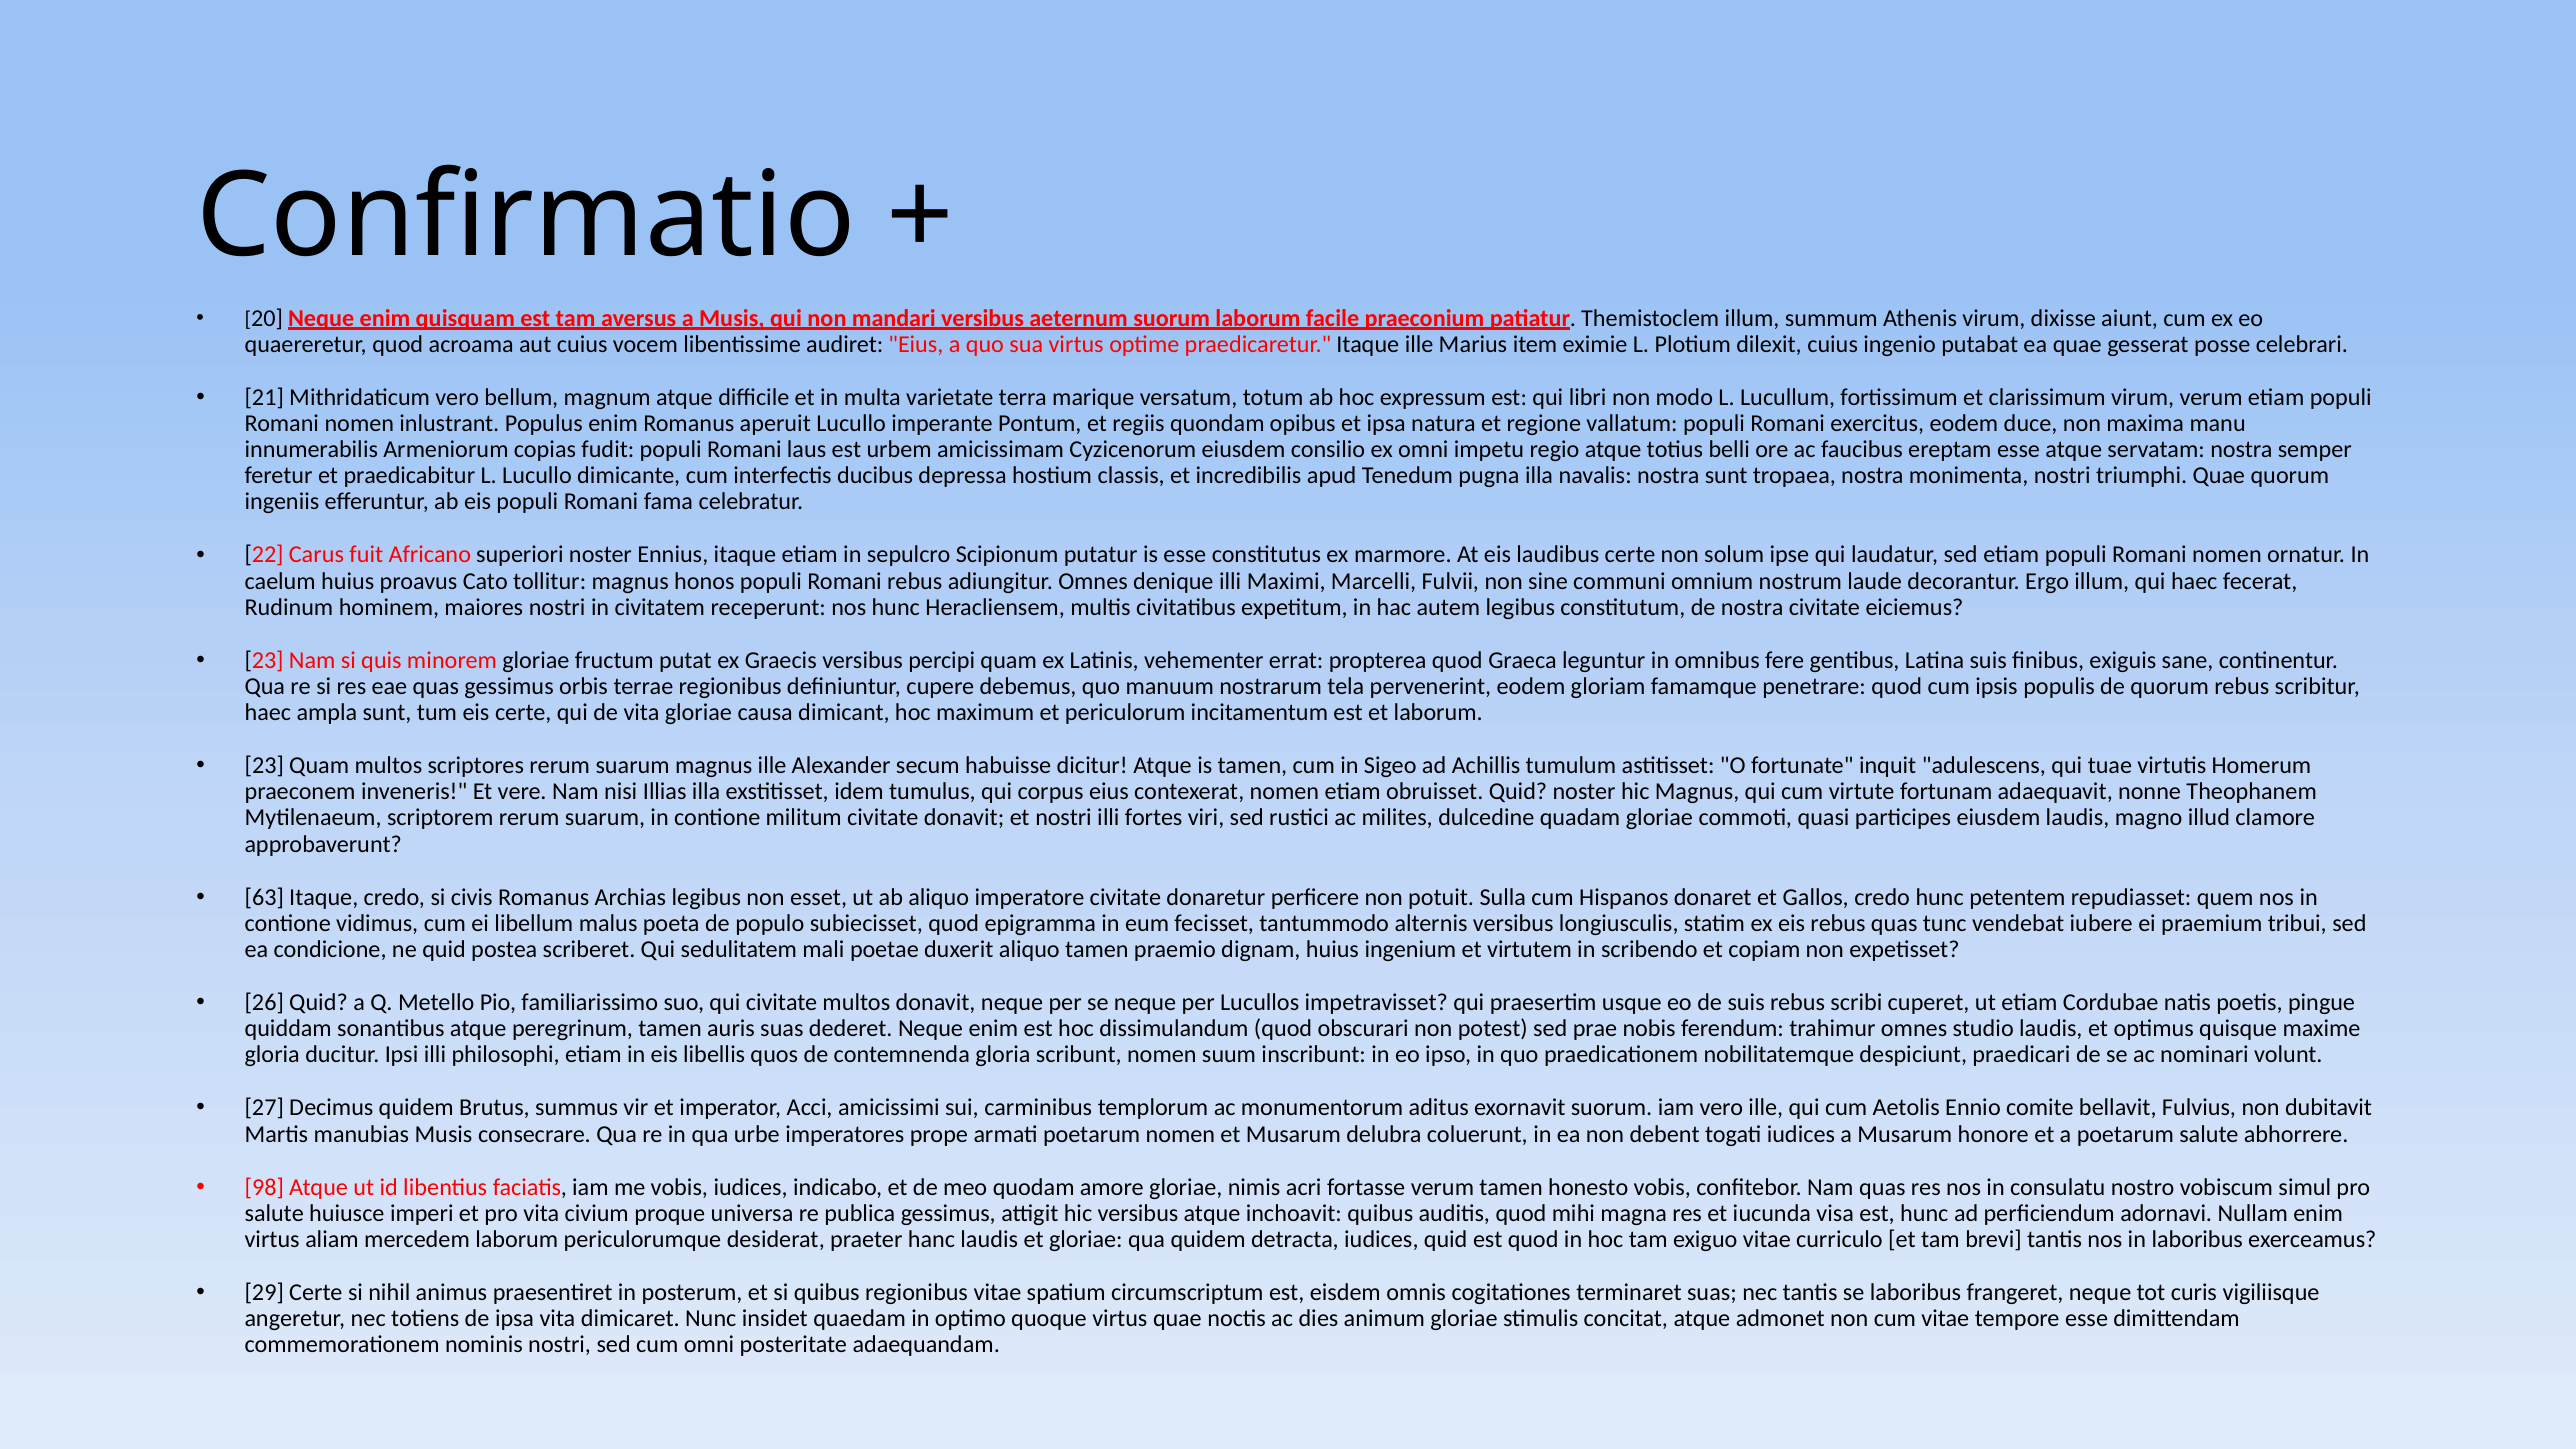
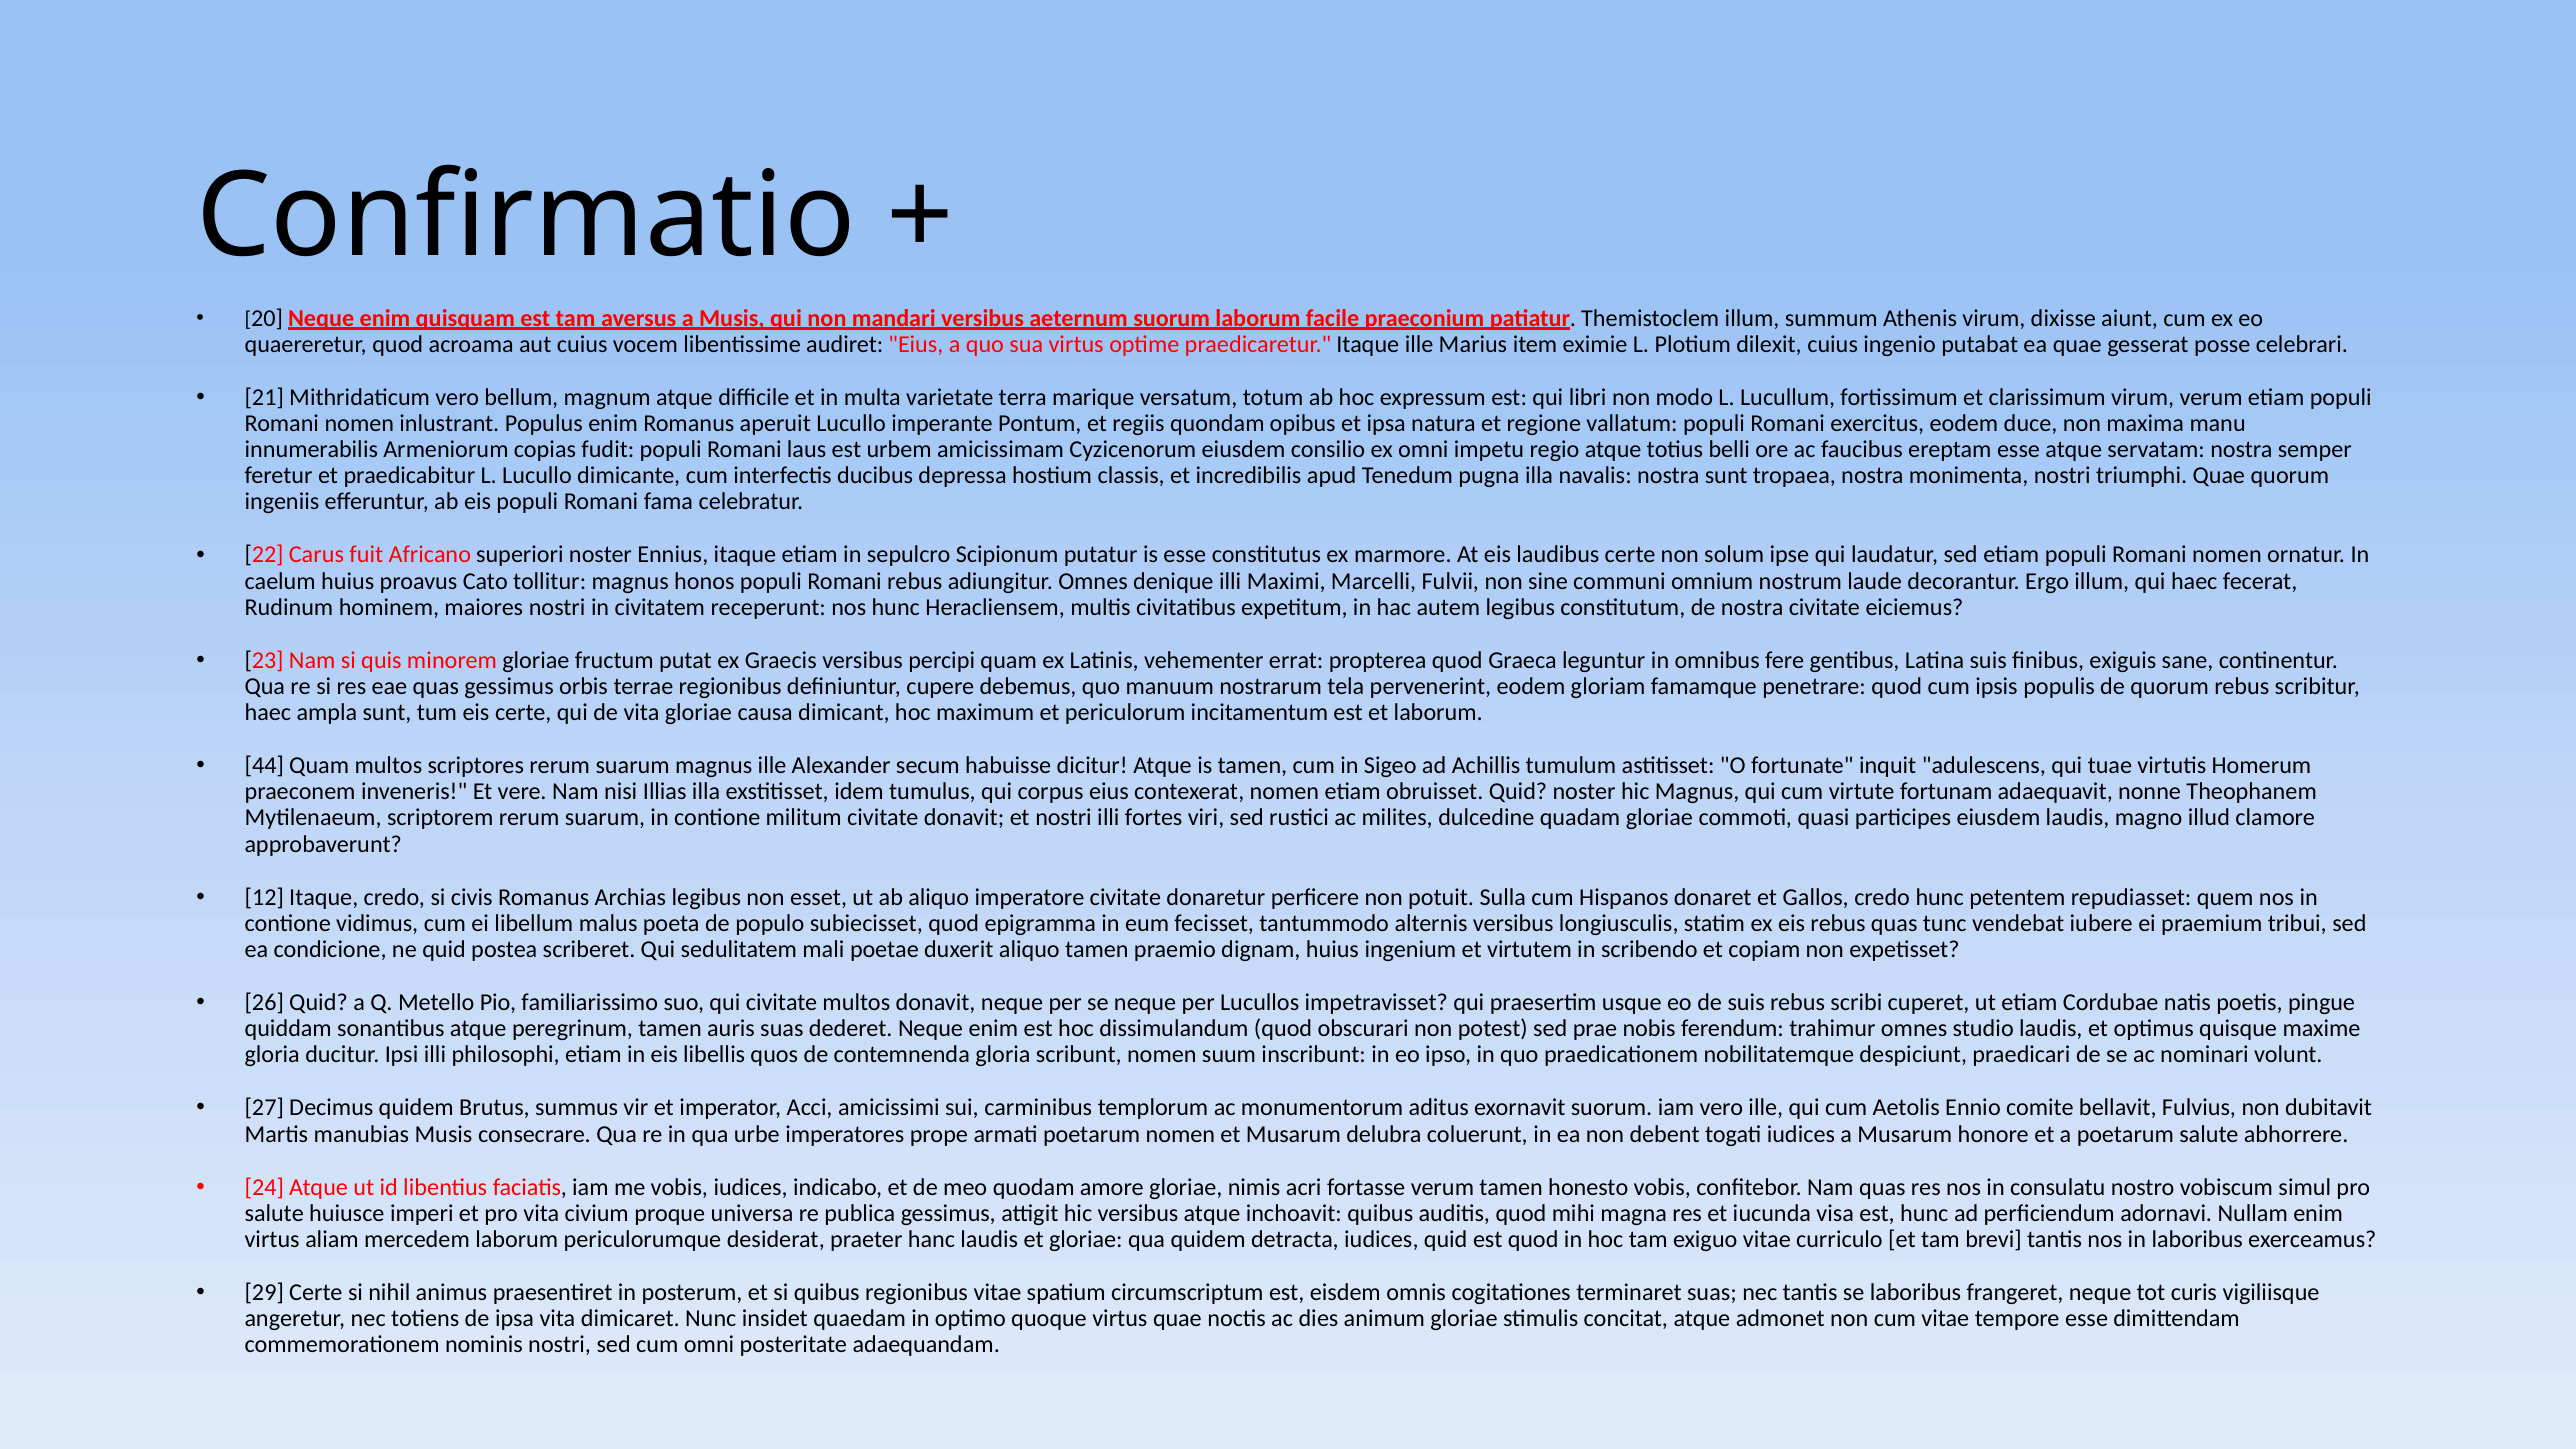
23 at (264, 766): 23 -> 44
63: 63 -> 12
98: 98 -> 24
